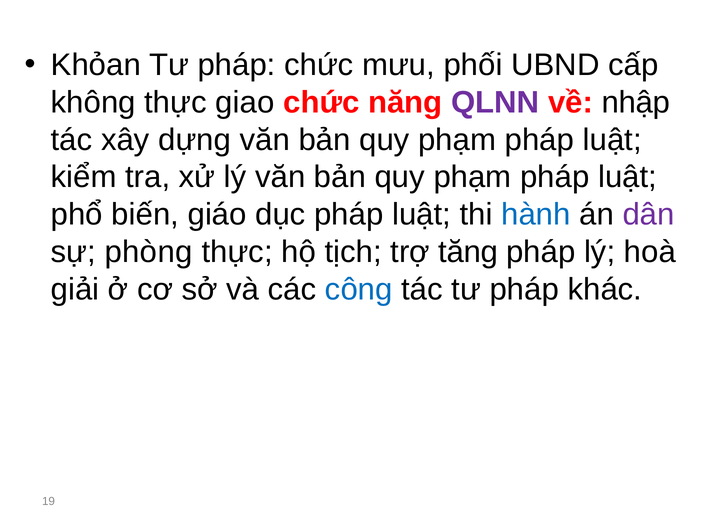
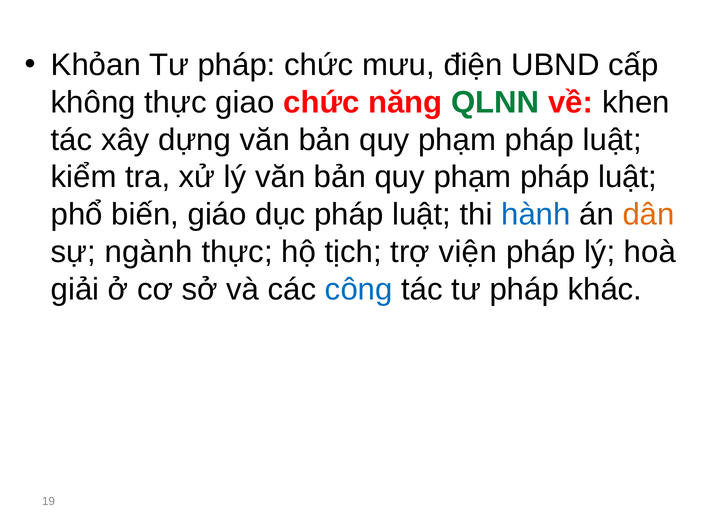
phối: phối -> điện
QLNN colour: purple -> green
nhập: nhập -> khen
dân colour: purple -> orange
phòng: phòng -> ngành
tăng: tăng -> viện
